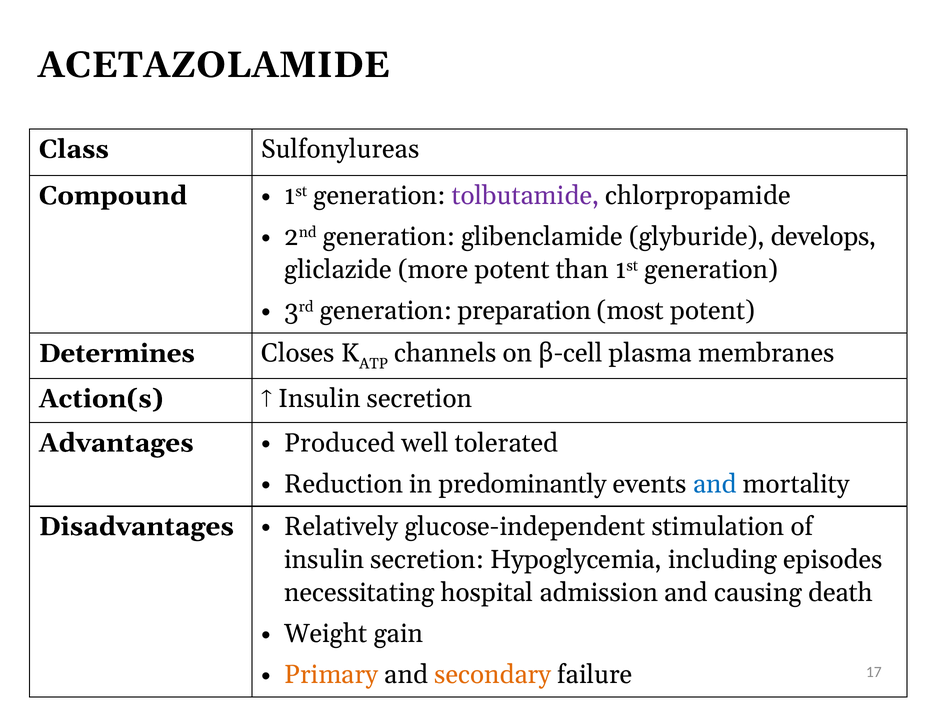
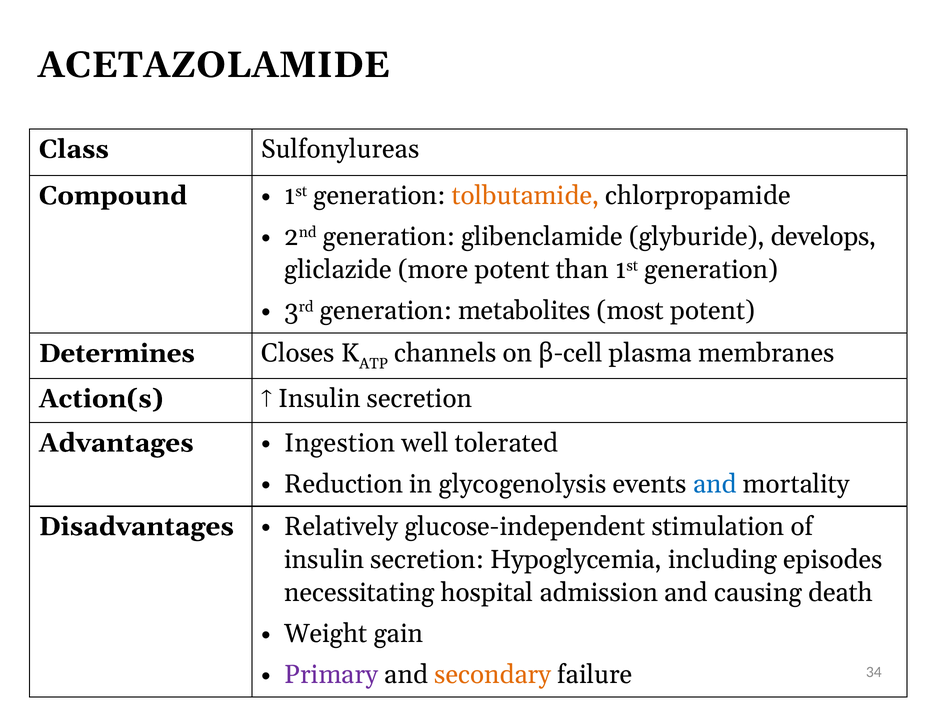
tolbutamide colour: purple -> orange
preparation: preparation -> metabolites
Produced: Produced -> Ingestion
predominantly: predominantly -> glycogenolysis
Primary colour: orange -> purple
17: 17 -> 34
